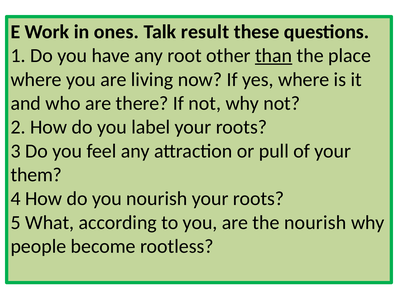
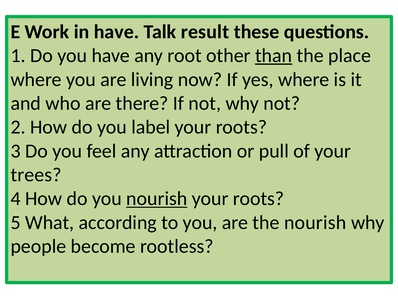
in ones: ones -> have
them: them -> trees
nourish at (157, 199) underline: none -> present
